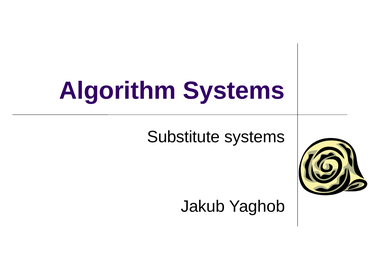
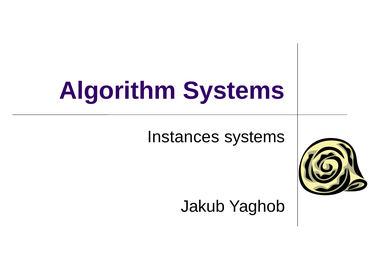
Substitute: Substitute -> Instances
